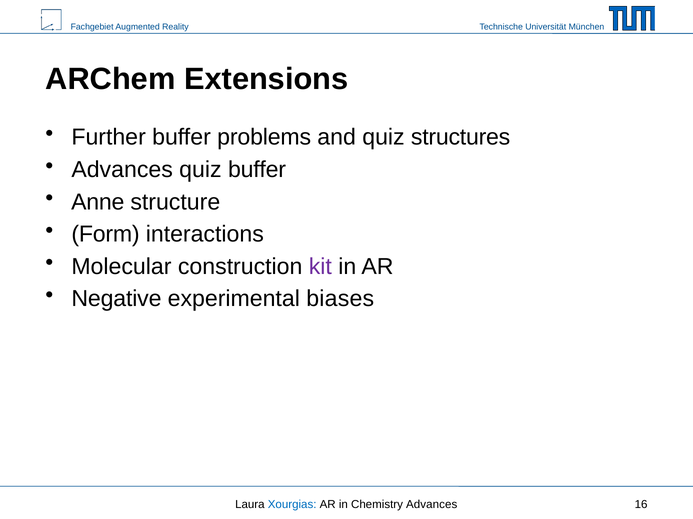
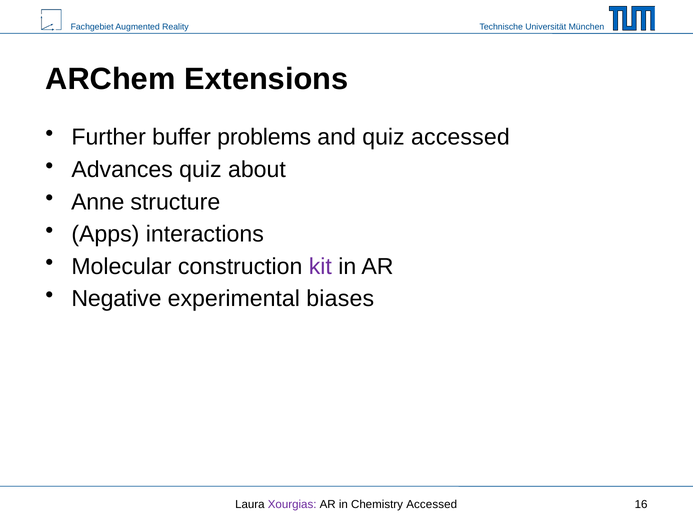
quiz structures: structures -> accessed
quiz buffer: buffer -> about
Form: Form -> Apps
Xourgias colour: blue -> purple
Chemistry Advances: Advances -> Accessed
